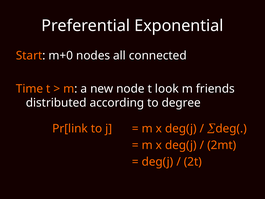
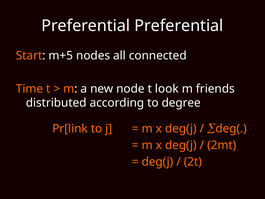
Preferential Exponential: Exponential -> Preferential
m+0: m+0 -> m+5
